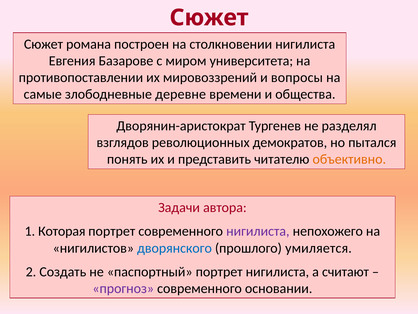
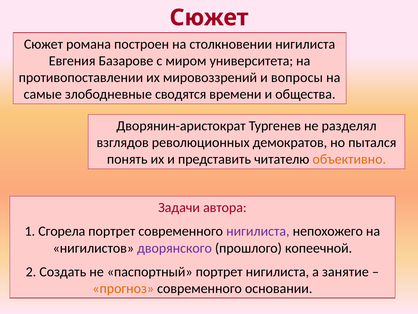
деревне: деревне -> сводятся
Которая: Которая -> Сгорела
дворянского colour: blue -> purple
умиляется: умиляется -> копеечной
считают: считают -> занятие
прогноз colour: purple -> orange
